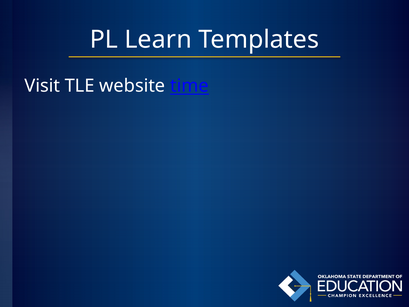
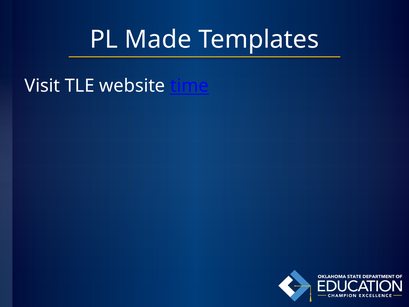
Learn: Learn -> Made
